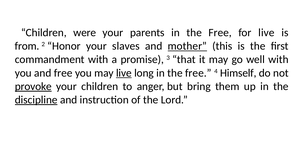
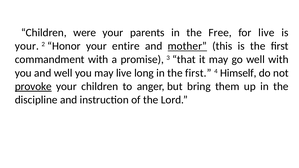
from at (27, 46): from -> your
slaves: slaves -> entire
and free: free -> well
live at (124, 73) underline: present -> none
long in the free: free -> first
discipline underline: present -> none
